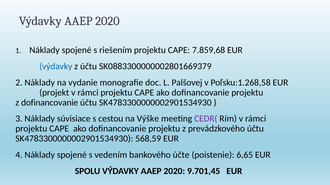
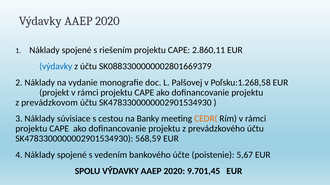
7.859,68: 7.859,68 -> 2.860,11
z dofinancovanie: dofinancovanie -> prevádzkovom
Výške: Výške -> Banky
CEDR( colour: purple -> orange
6,65: 6,65 -> 5,67
